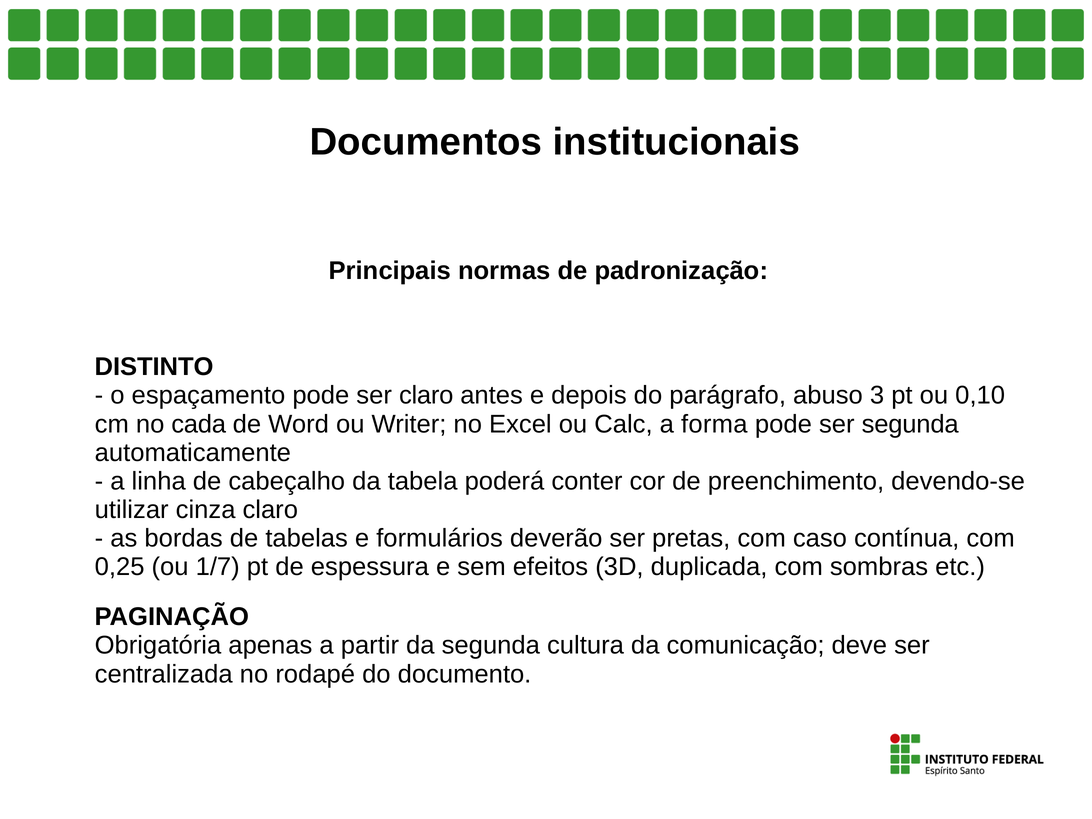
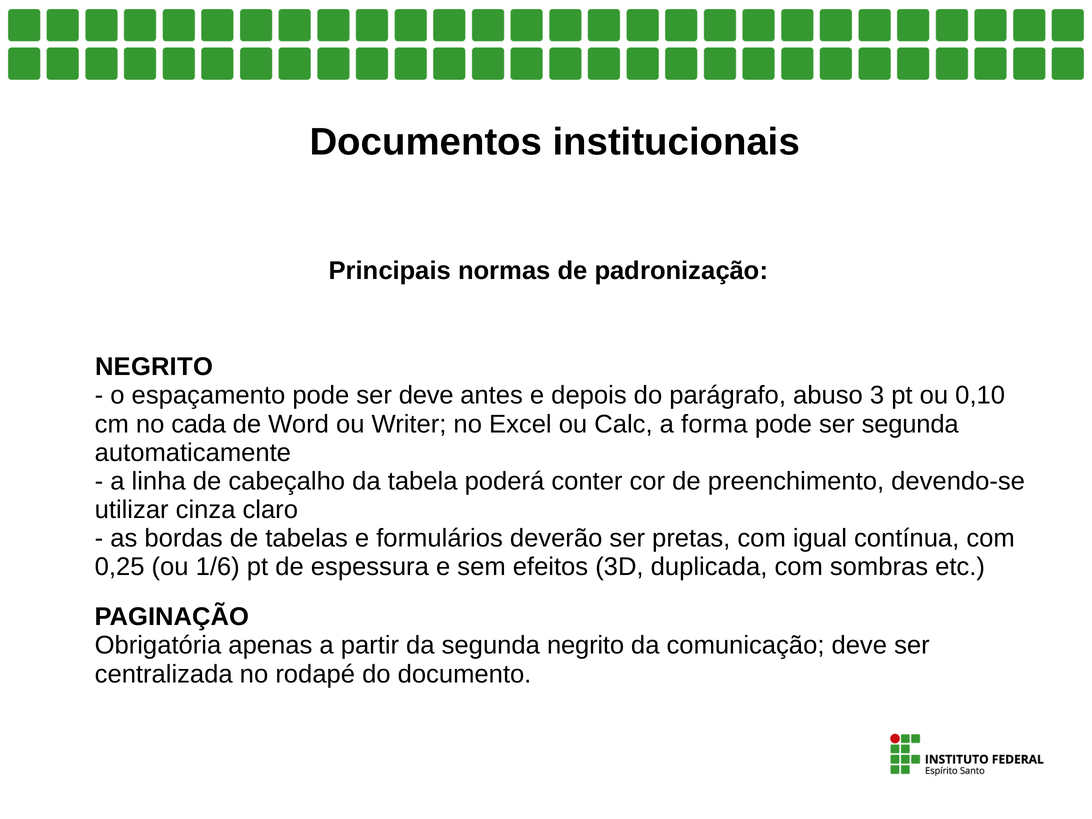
DISTINTO at (154, 367): DISTINTO -> NEGRITO
ser claro: claro -> deve
caso: caso -> igual
1/7: 1/7 -> 1/6
segunda cultura: cultura -> negrito
